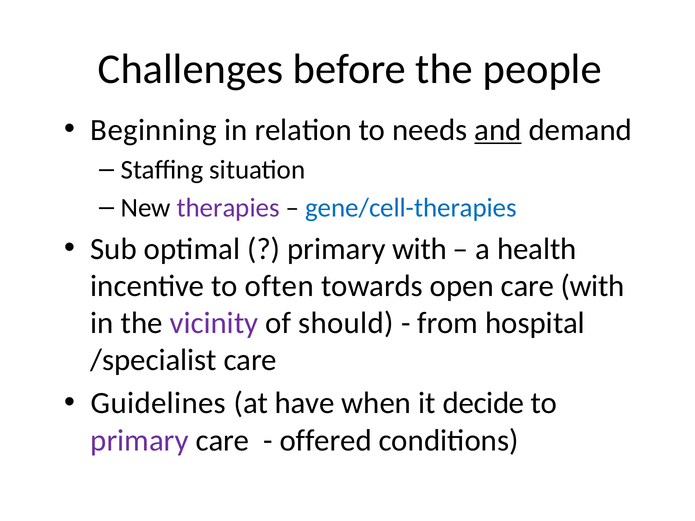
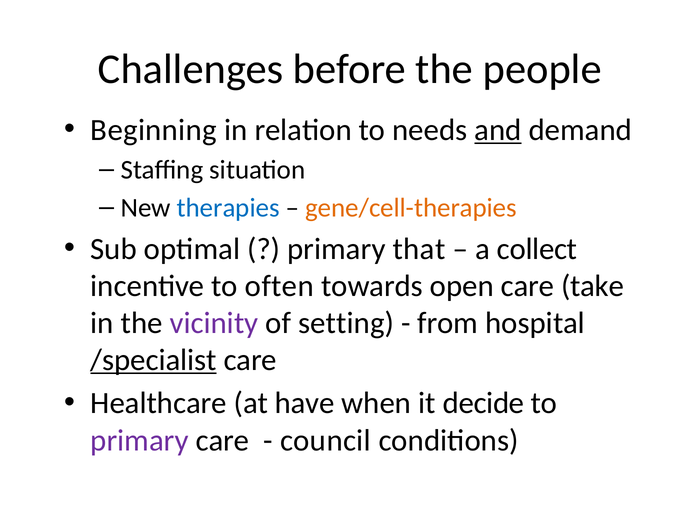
therapies colour: purple -> blue
gene/cell-therapies colour: blue -> orange
primary with: with -> that
health: health -> collect
care with: with -> take
should: should -> setting
/specialist underline: none -> present
Guidelines: Guidelines -> Healthcare
offered: offered -> council
